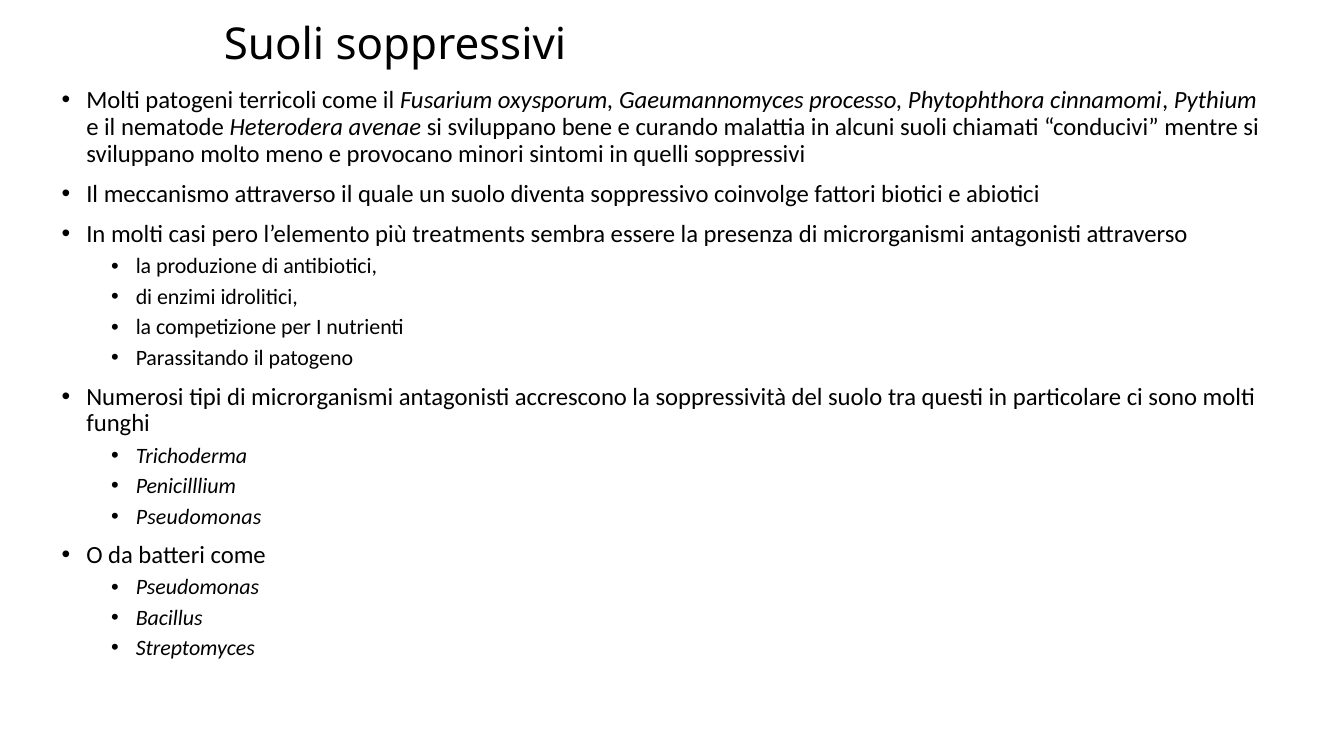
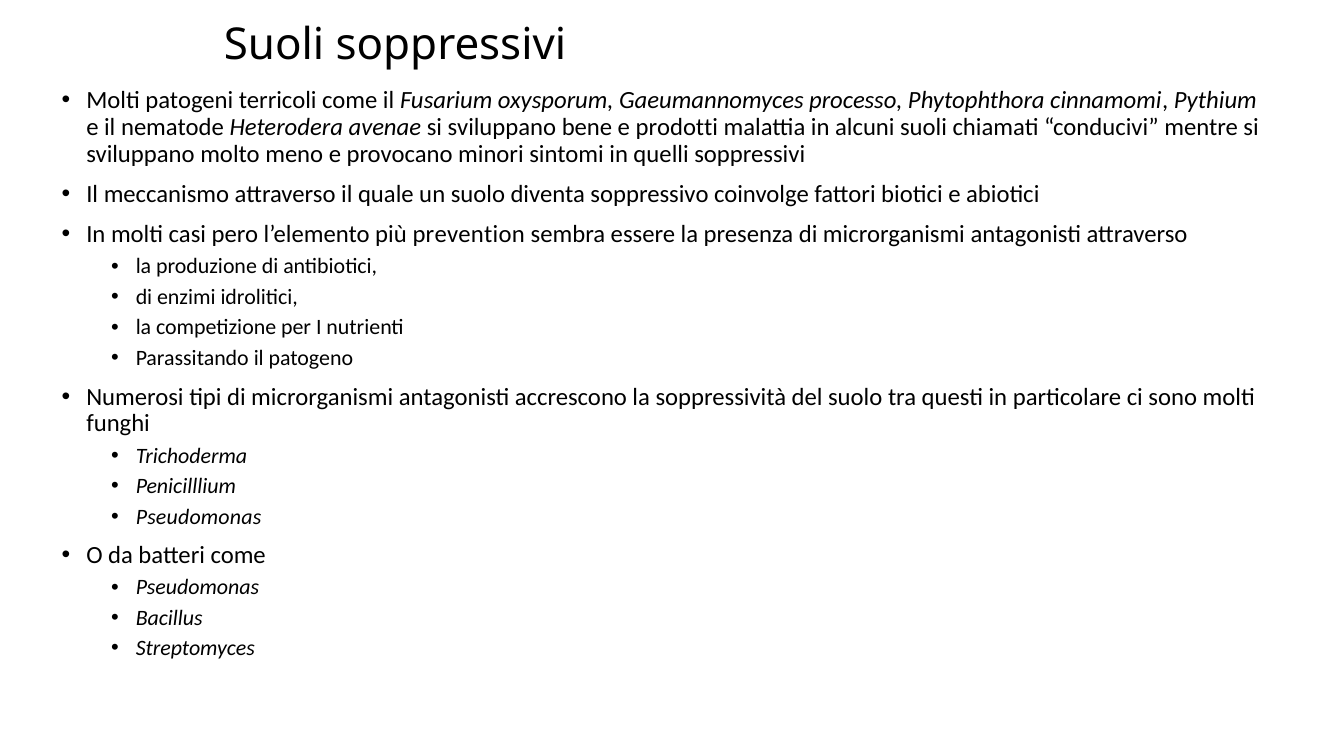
curando: curando -> prodotti
treatments: treatments -> prevention
